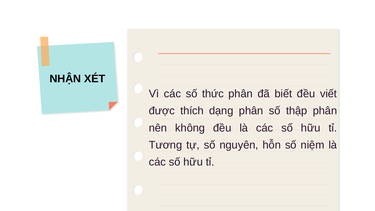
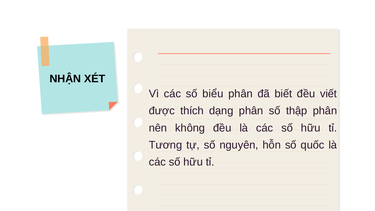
thức: thức -> biểu
niệm: niệm -> quốc
